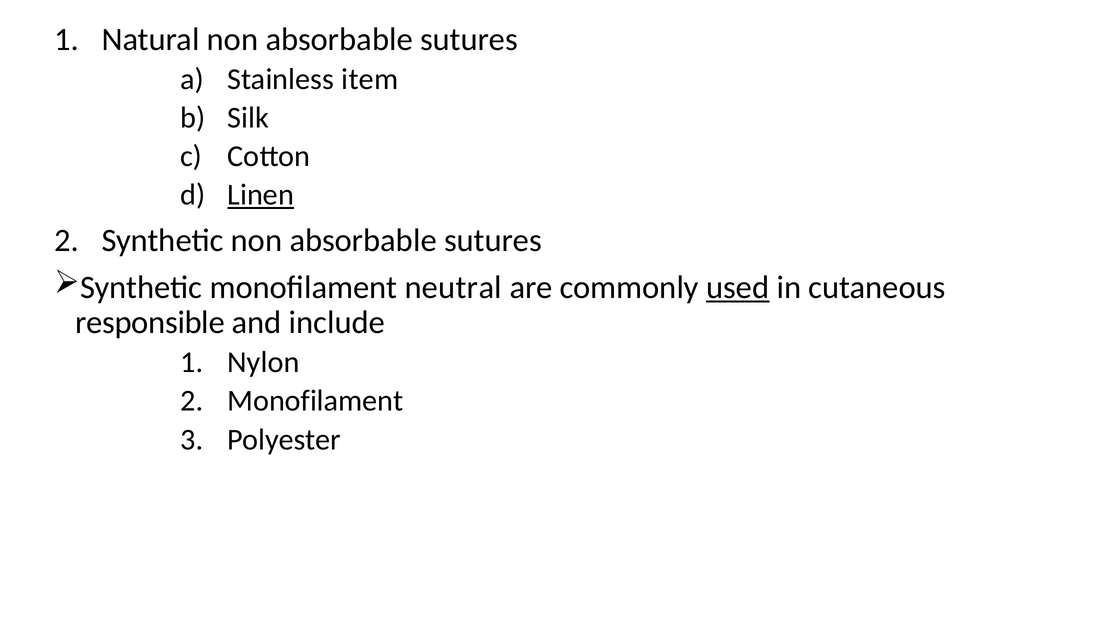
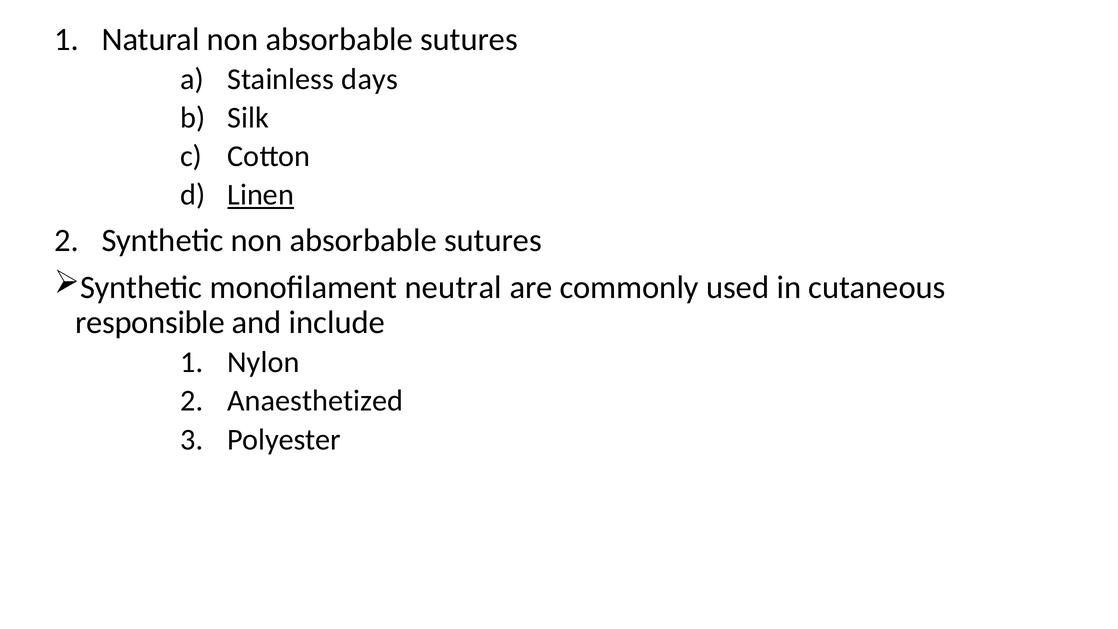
item: item -> days
used underline: present -> none
Monofilament at (315, 401): Monofilament -> Anaesthetized
